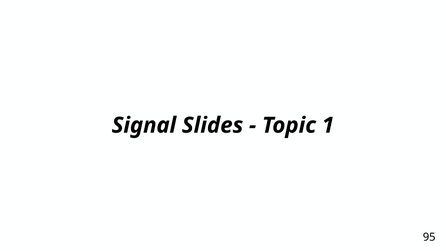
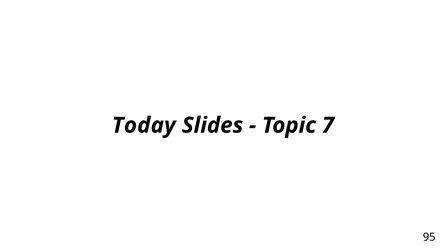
Signal: Signal -> Today
1: 1 -> 7
